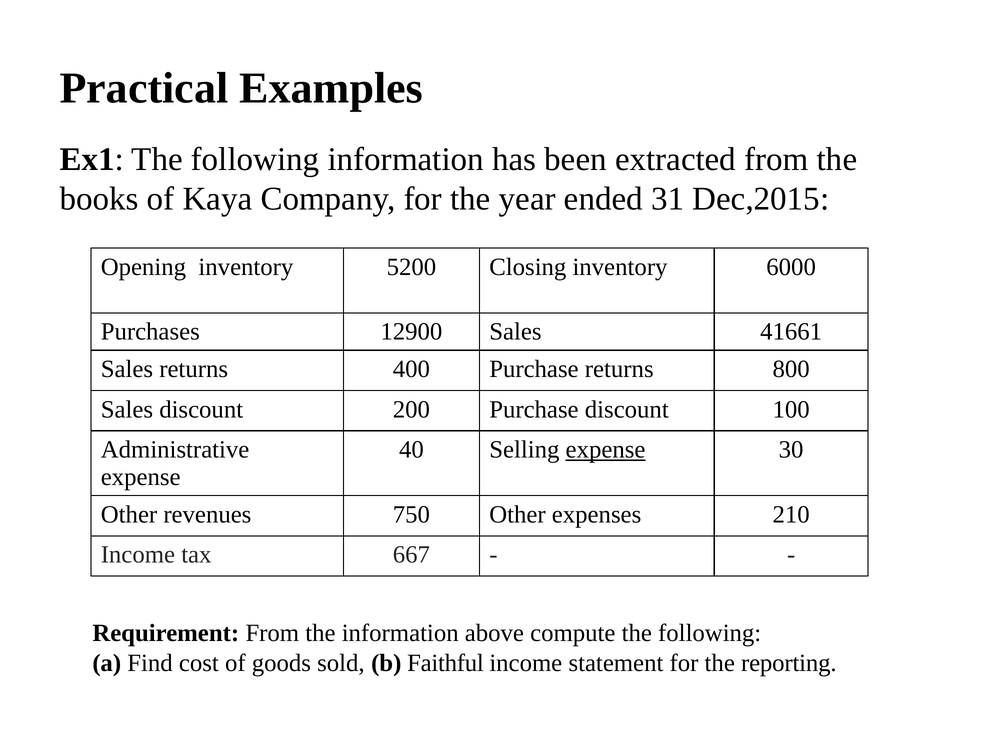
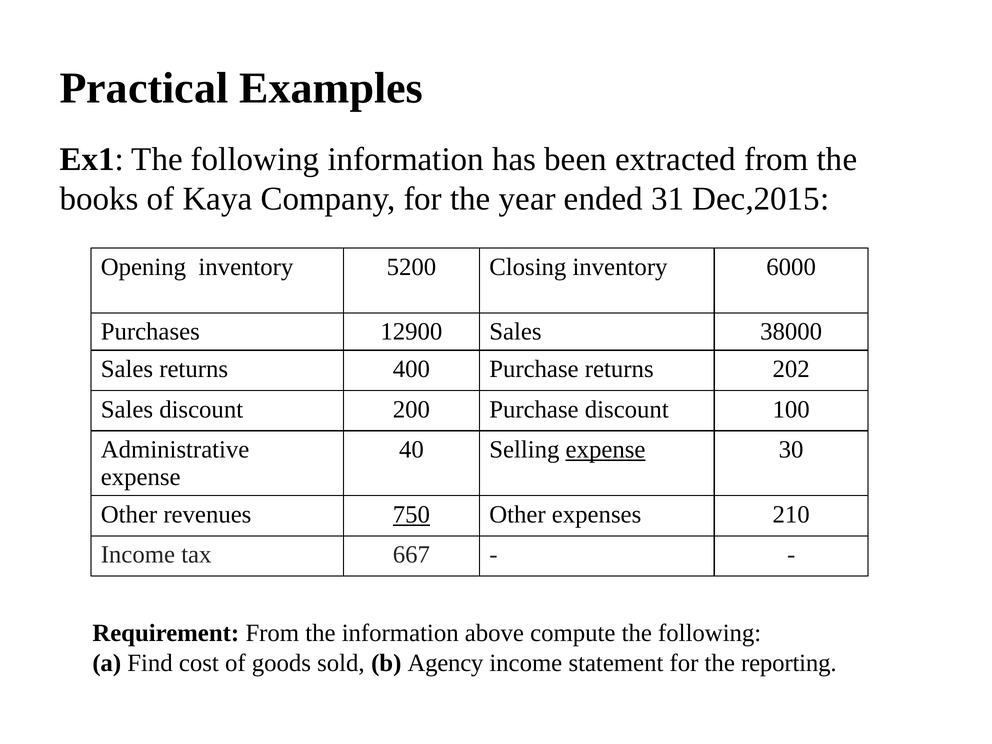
41661: 41661 -> 38000
800: 800 -> 202
750 underline: none -> present
Faithful: Faithful -> Agency
